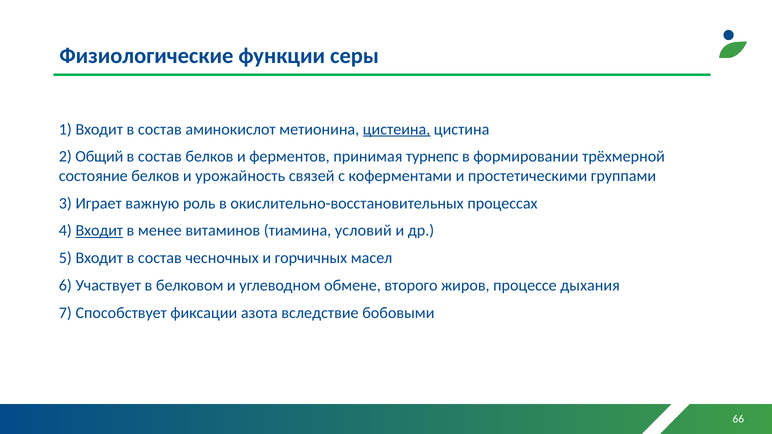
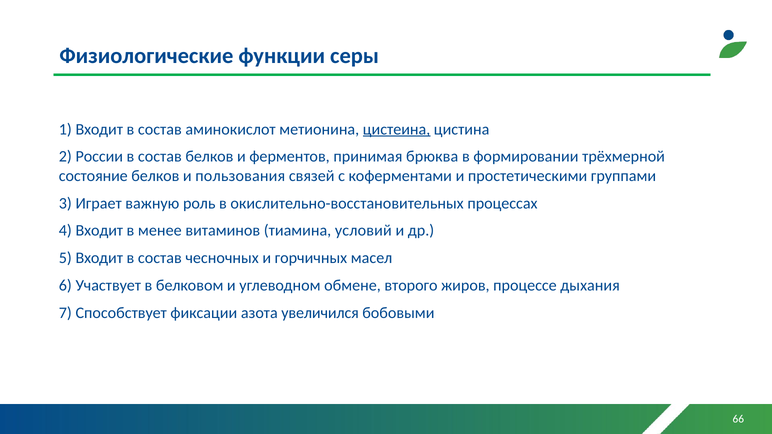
Общий: Общий -> России
турнепс: турнепс -> брюква
урожайность: урожайность -> пользования
Входит at (99, 231) underline: present -> none
вследствие: вследствие -> увеличился
